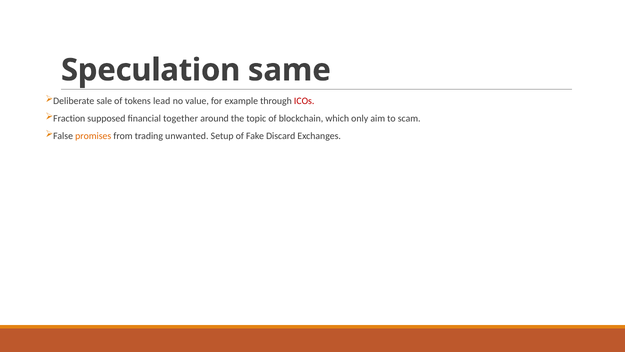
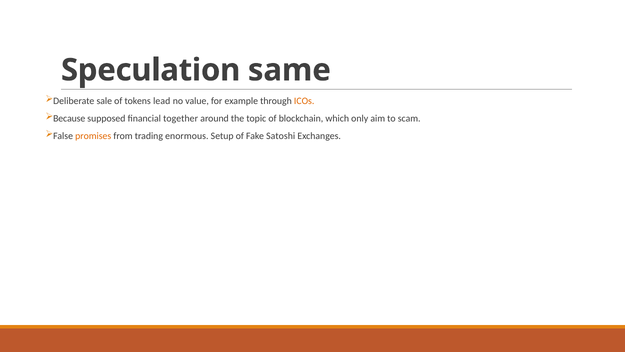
ICOs colour: red -> orange
Fraction: Fraction -> Because
unwanted: unwanted -> enormous
Discard: Discard -> Satoshi
